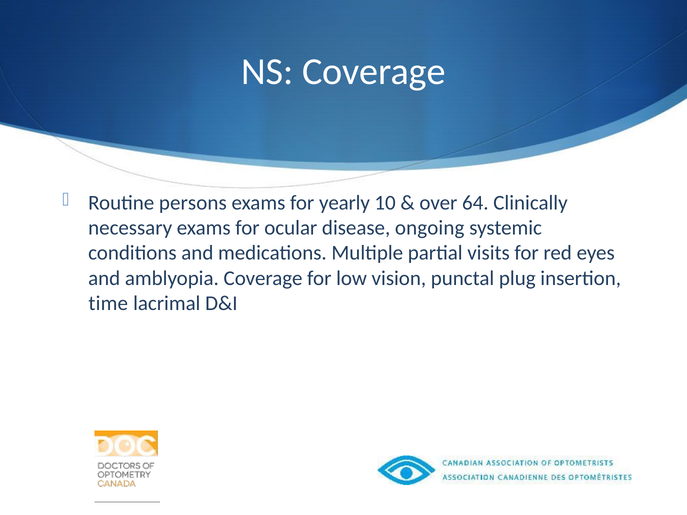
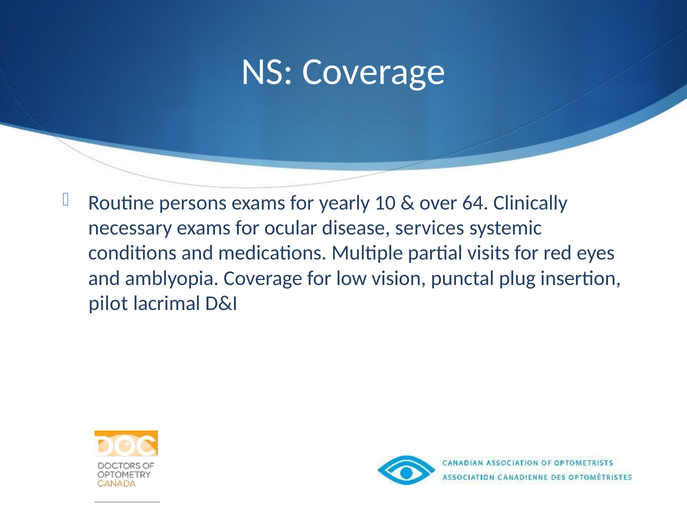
ongoing: ongoing -> services
time: time -> pilot
